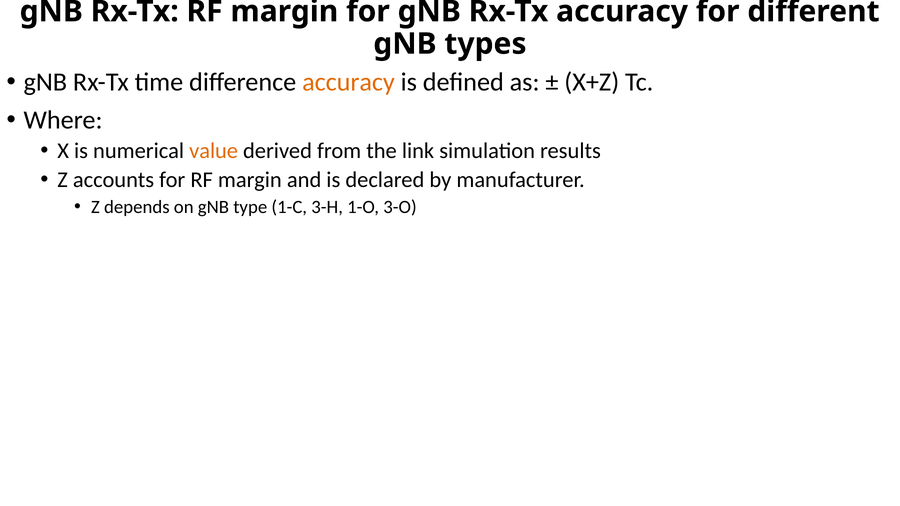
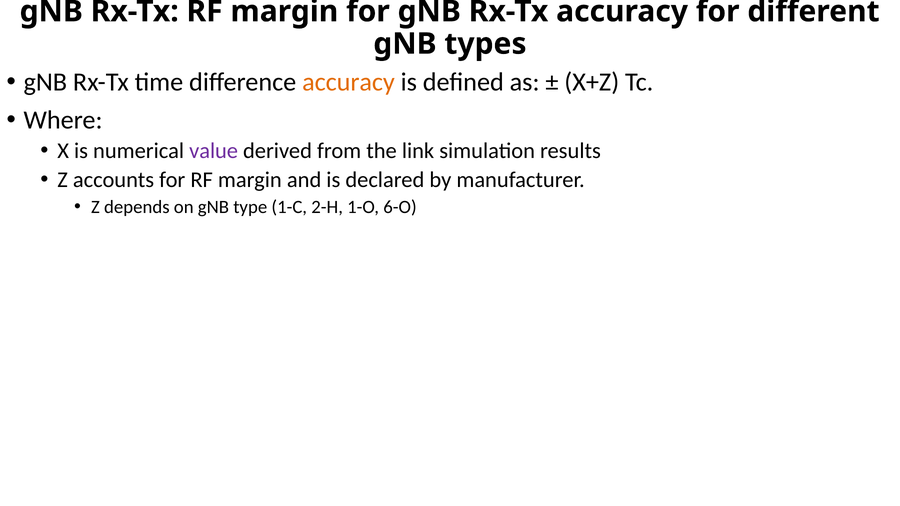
value colour: orange -> purple
3-H: 3-H -> 2-H
3-O: 3-O -> 6-O
